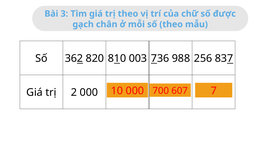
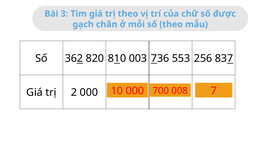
988: 988 -> 553
607: 607 -> 008
